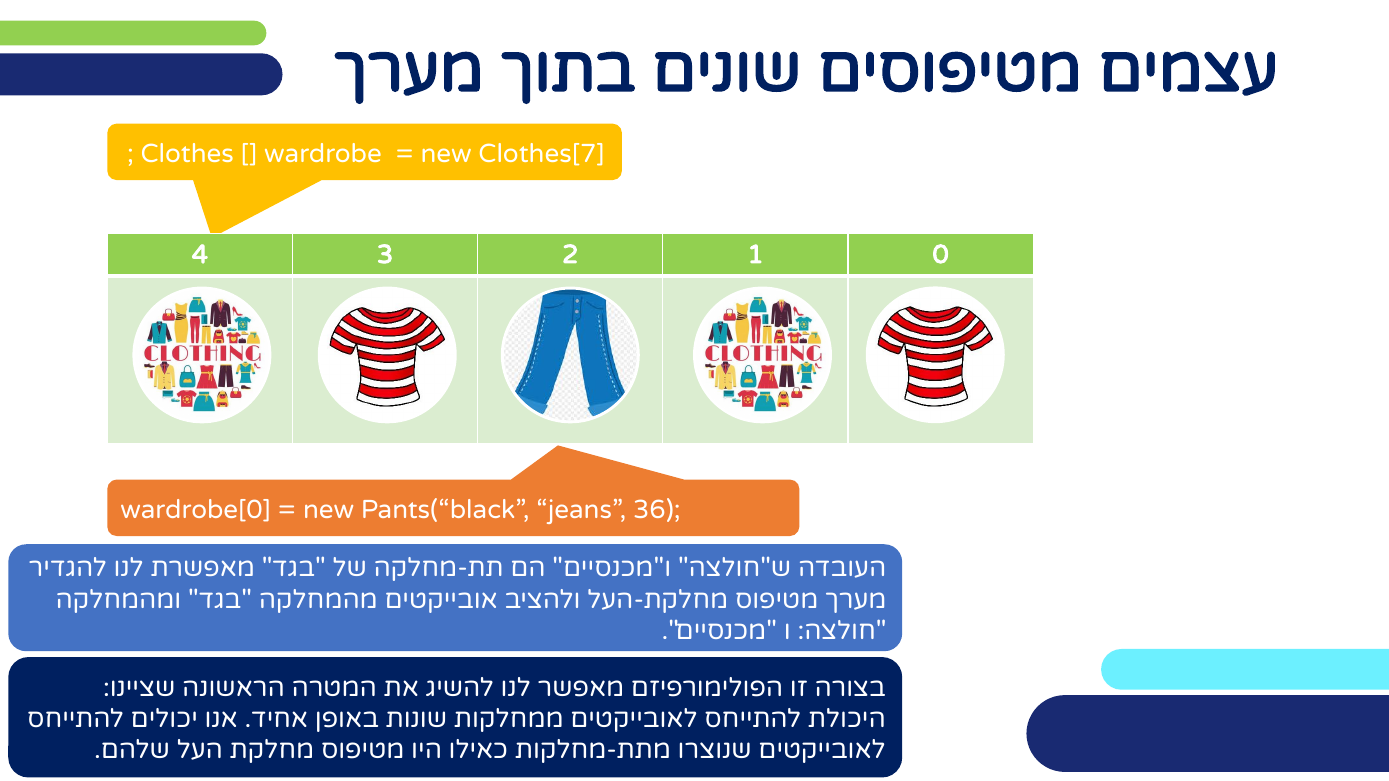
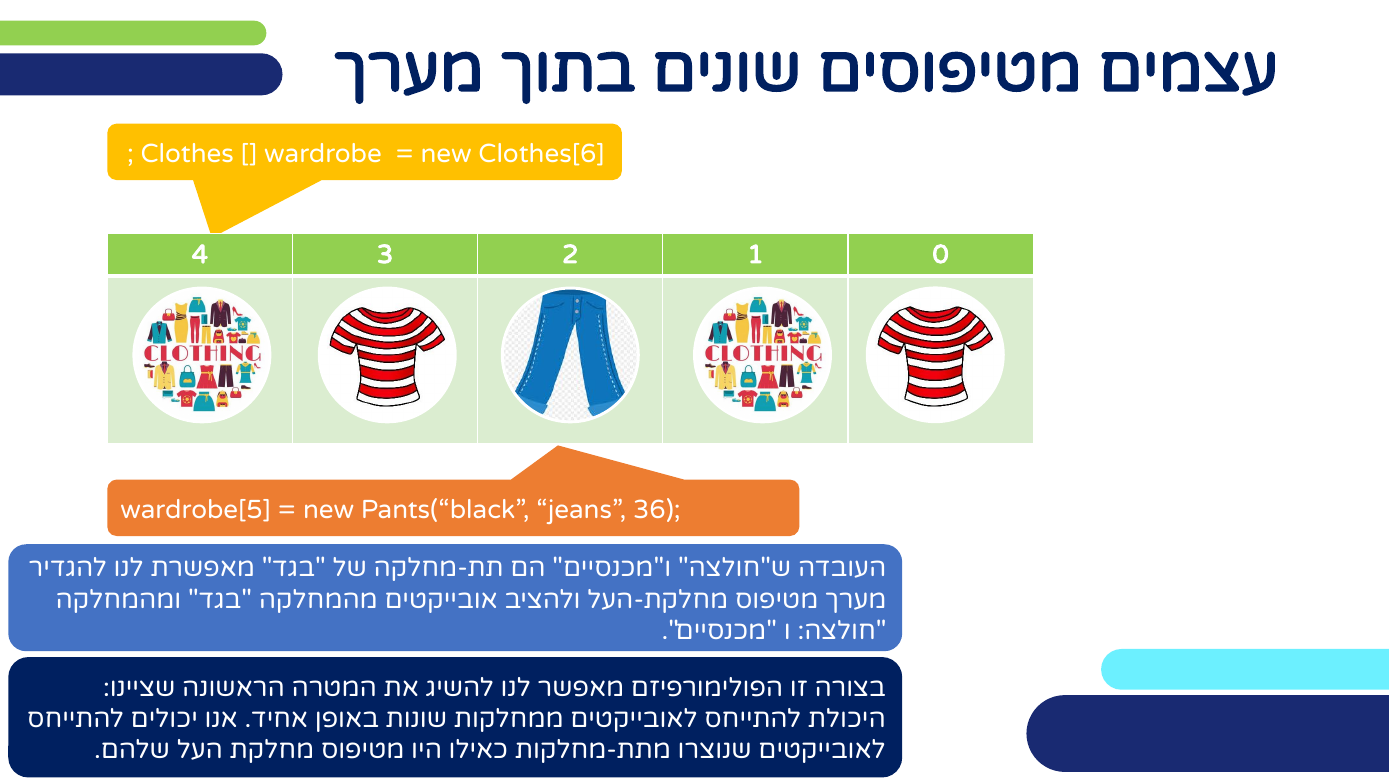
Clothes[7: Clothes[7 -> Clothes[6
wardrobe[0: wardrobe[0 -> wardrobe[5
